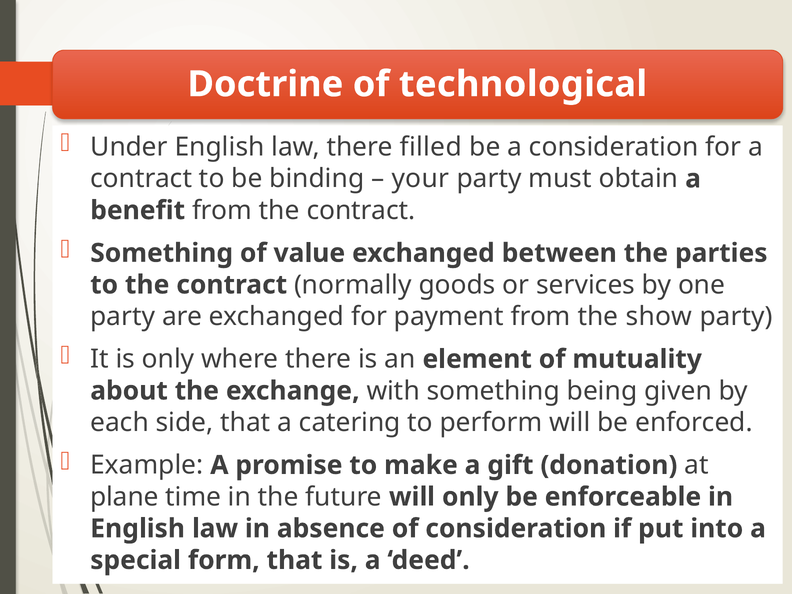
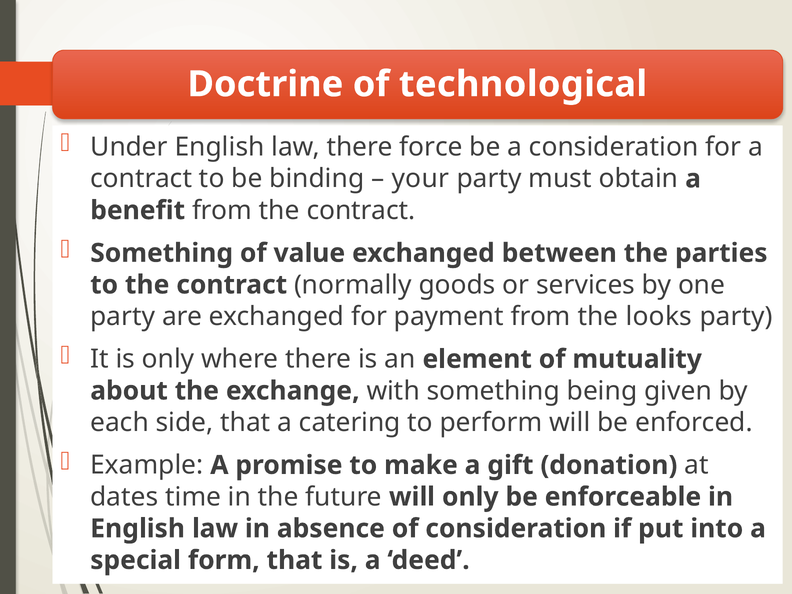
filled: filled -> force
show: show -> looks
plane: plane -> dates
